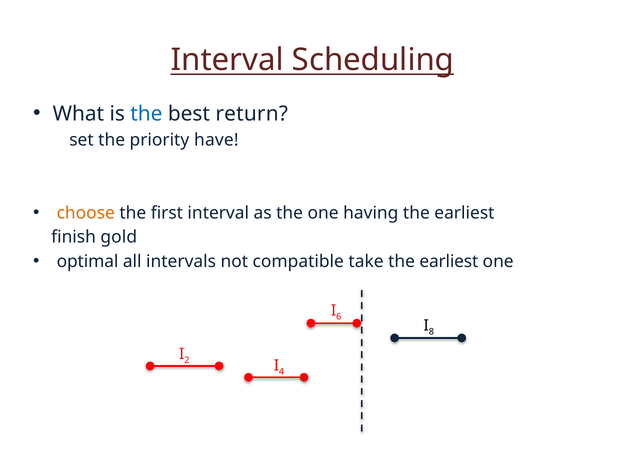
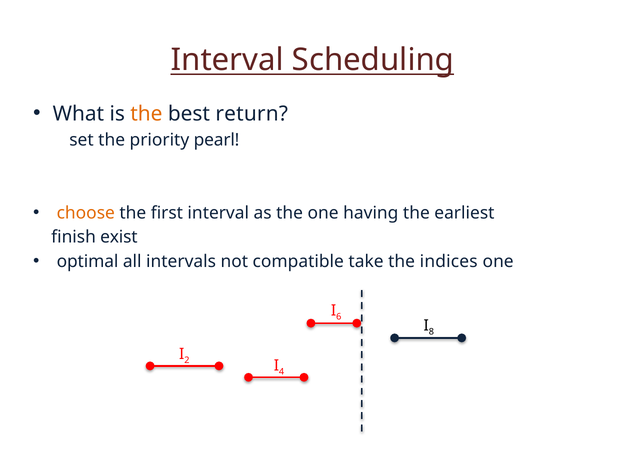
the at (146, 114) colour: blue -> orange
have: have -> pearl
gold: gold -> exist
earliest at (449, 261): earliest -> indices
